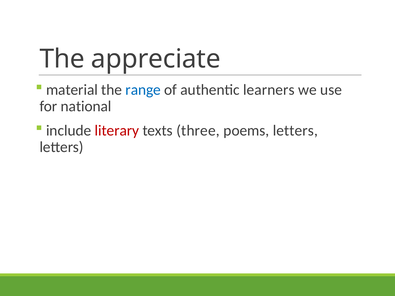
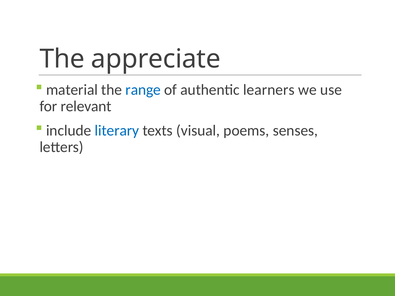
national: national -> relevant
literary colour: red -> blue
three: three -> visual
poems letters: letters -> senses
